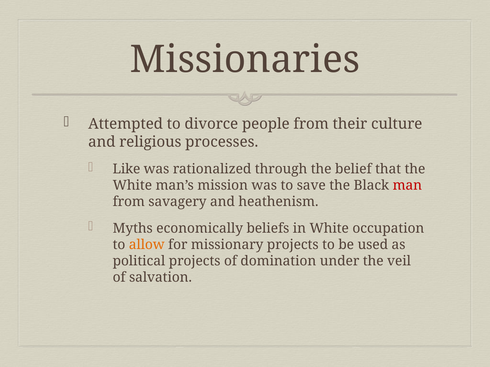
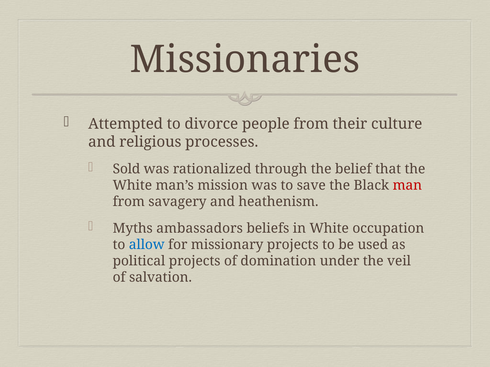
Like: Like -> Sold
economically: economically -> ambassadors
allow colour: orange -> blue
